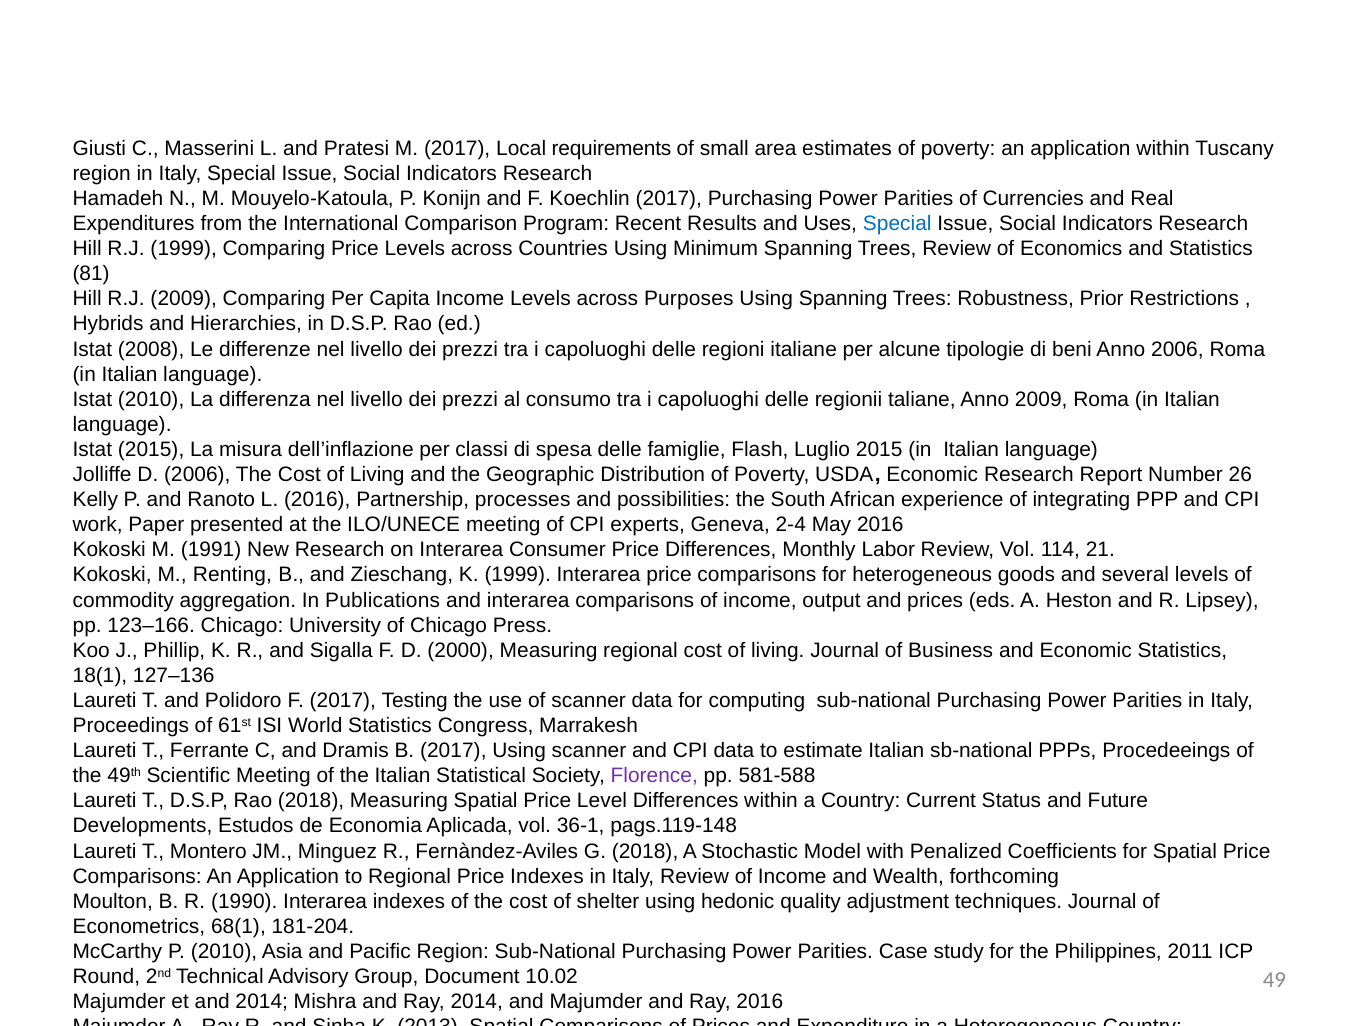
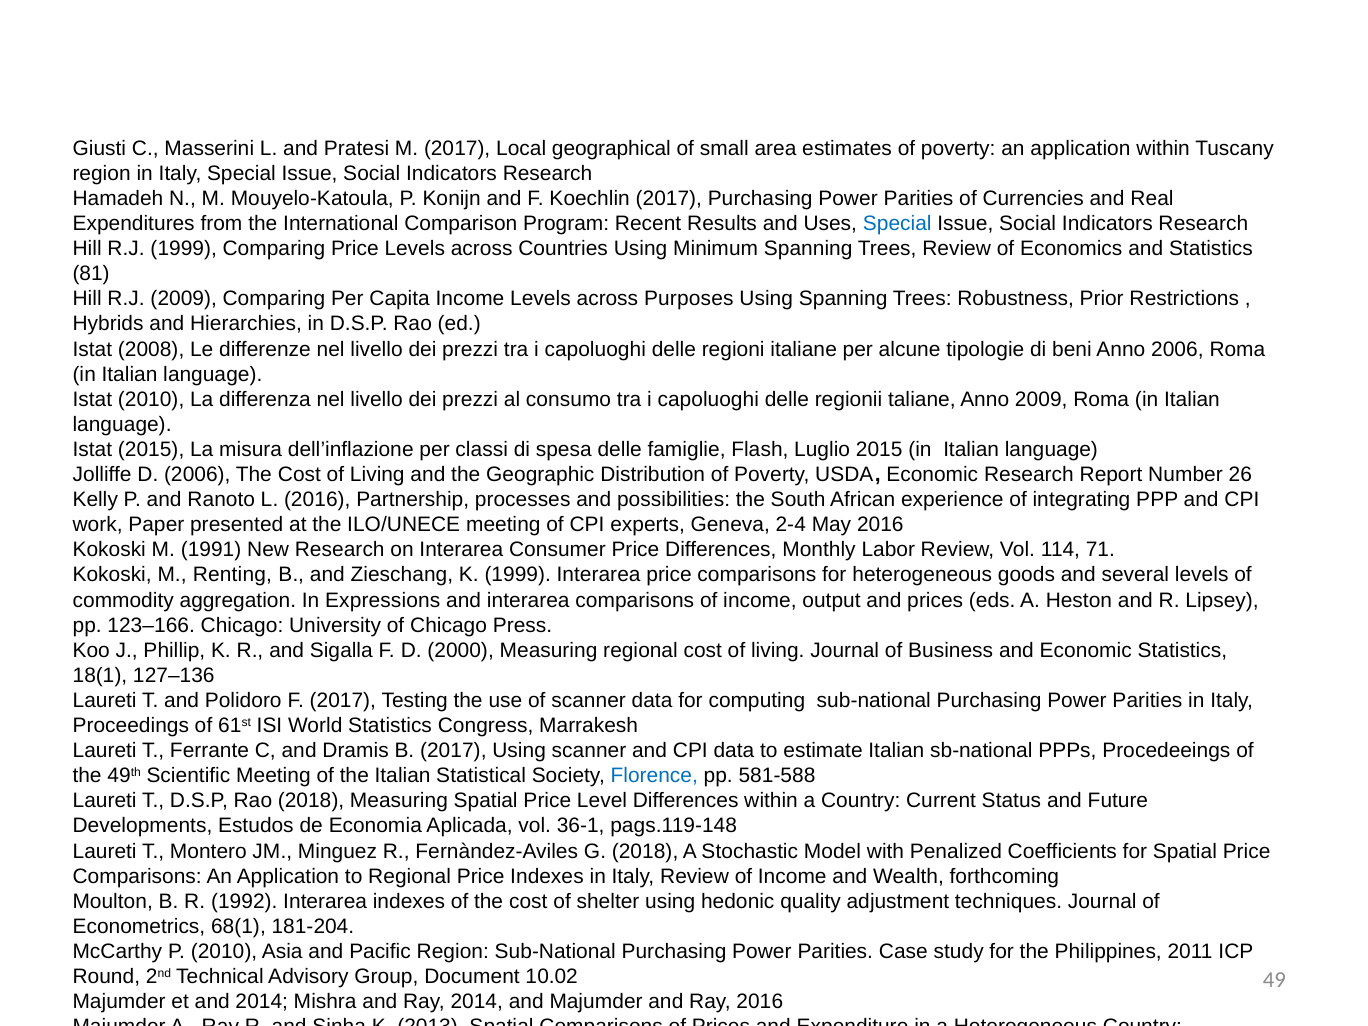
requirements: requirements -> geographical
21: 21 -> 71
Publications: Publications -> Expressions
Florence colour: purple -> blue
1990: 1990 -> 1992
